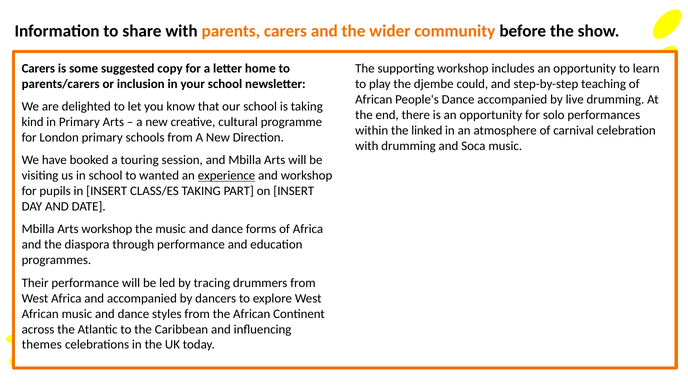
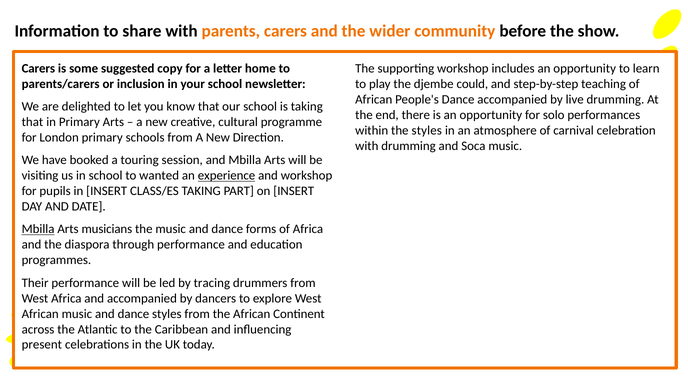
kind at (33, 122): kind -> that
the linked: linked -> styles
Mbilla at (38, 229) underline: none -> present
Arts workshop: workshop -> musicians
themes: themes -> present
